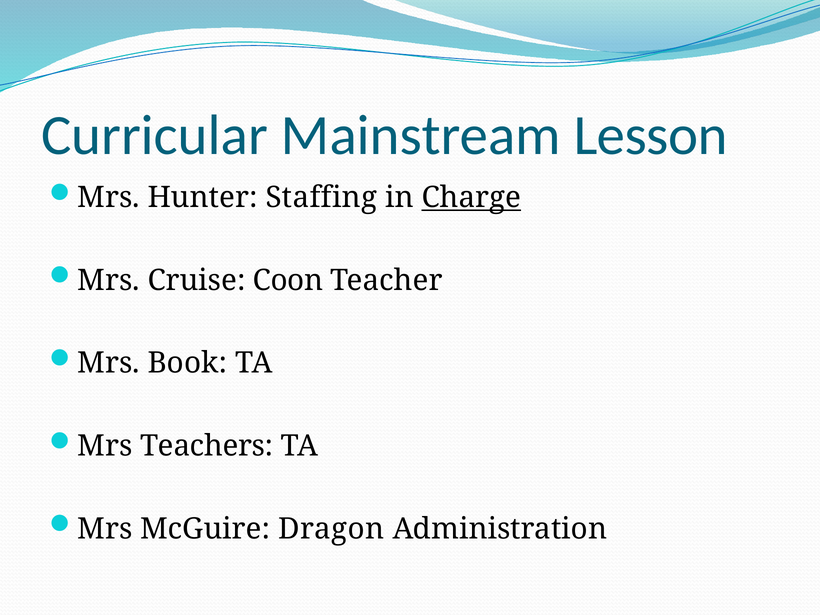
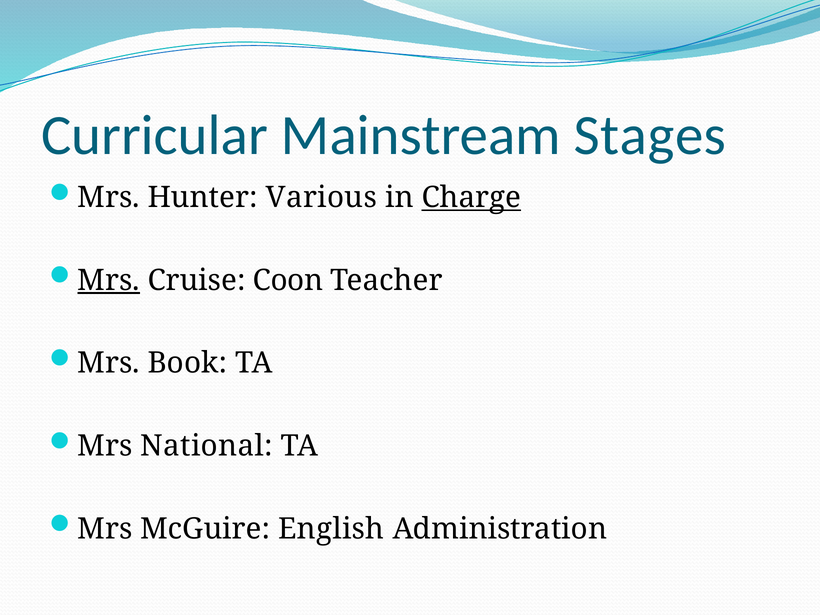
Lesson: Lesson -> Stages
Staffing: Staffing -> Various
Mrs at (109, 280) underline: none -> present
Teachers: Teachers -> National
Dragon: Dragon -> English
